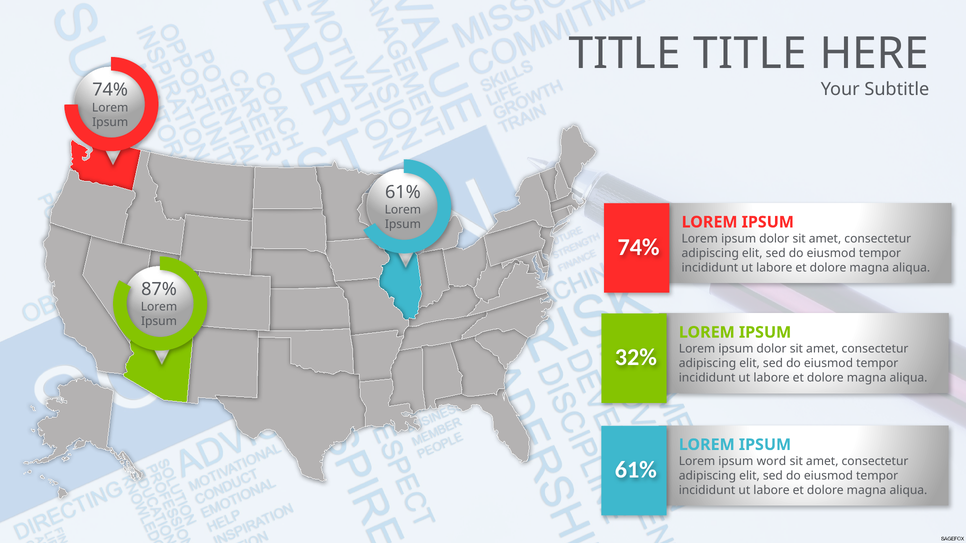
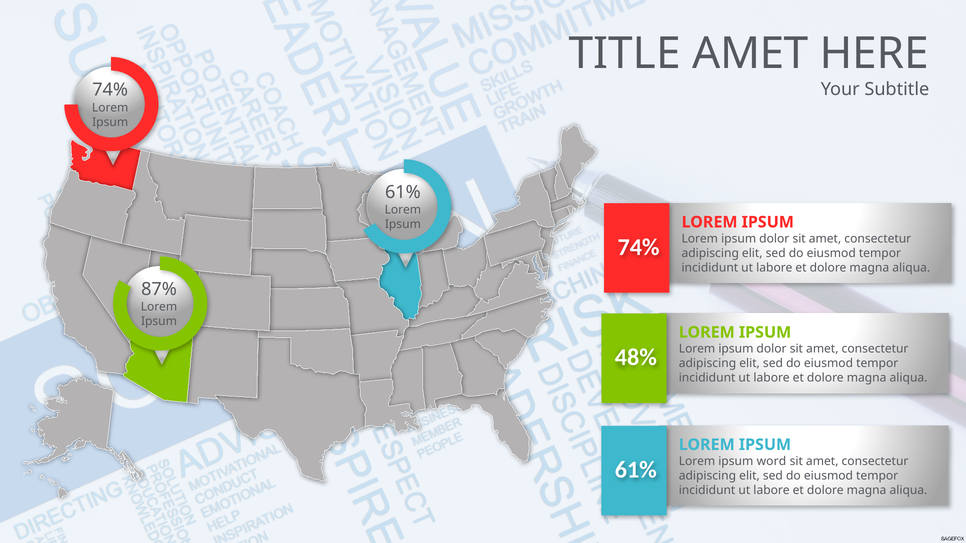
TITLE TITLE: TITLE -> AMET
32%: 32% -> 48%
